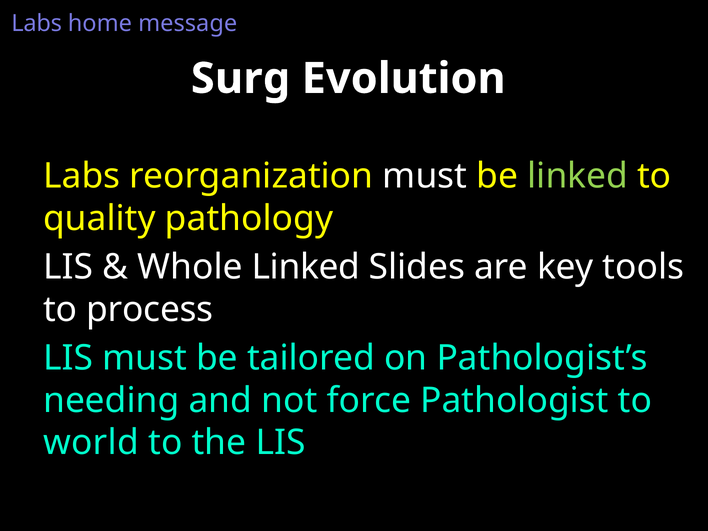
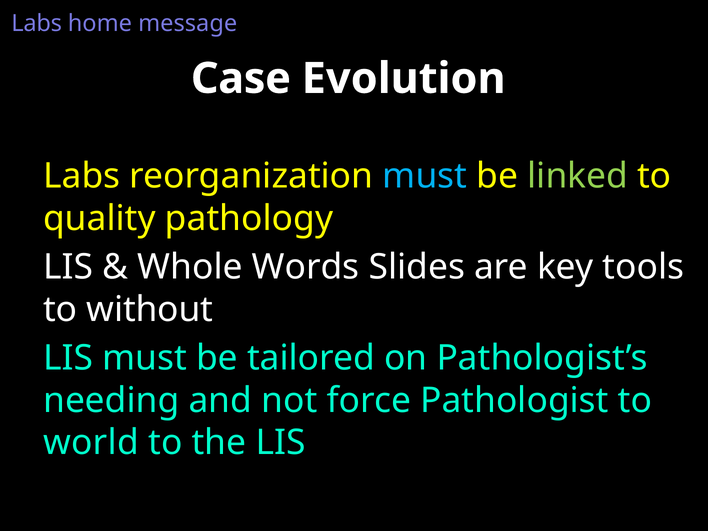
Surg: Surg -> Case
must at (425, 176) colour: white -> light blue
Whole Linked: Linked -> Words
process: process -> without
